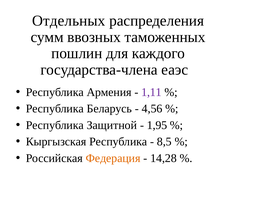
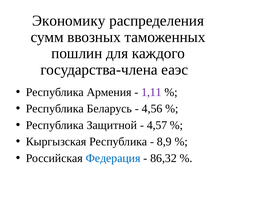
Отдельных: Отдельных -> Экономику
1,95: 1,95 -> 4,57
8,5: 8,5 -> 8,9
Федерация colour: orange -> blue
14,28: 14,28 -> 86,32
